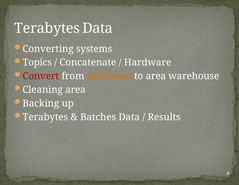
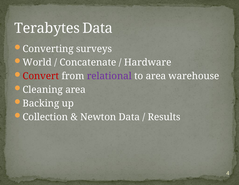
systems: systems -> surveys
Topics: Topics -> World
relational colour: orange -> purple
Terabytes at (45, 117): Terabytes -> Collection
Batches: Batches -> Newton
